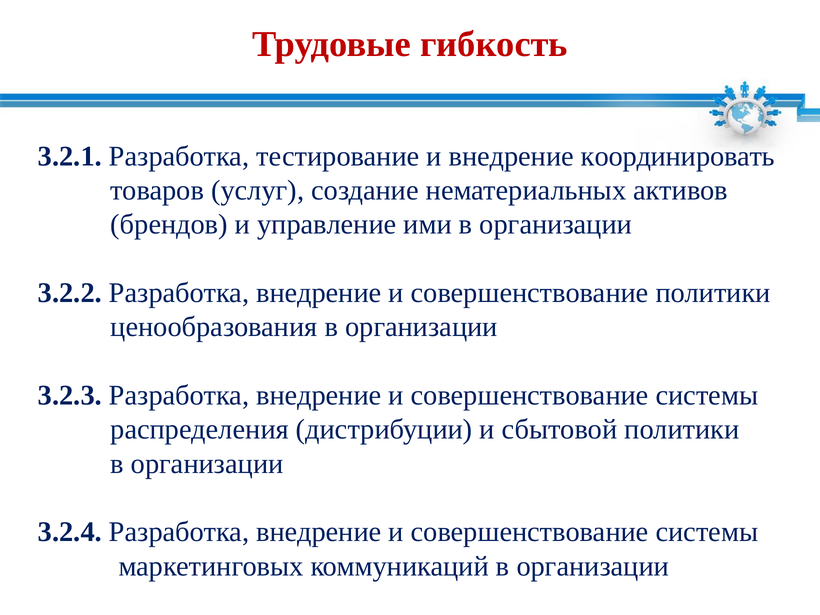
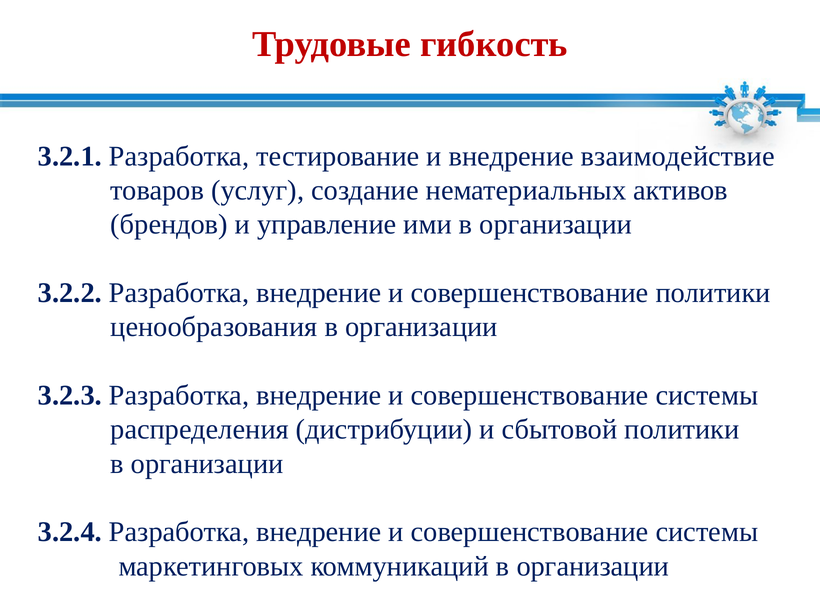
координировать: координировать -> взаимодействие
